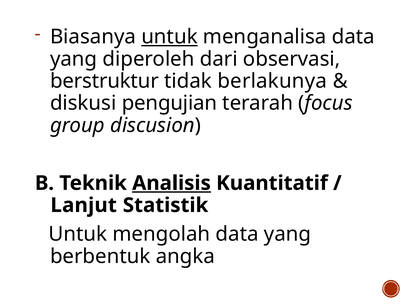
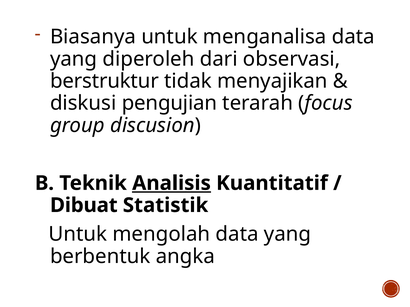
untuk at (169, 37) underline: present -> none
berlakunya: berlakunya -> menyajikan
Lanjut: Lanjut -> Dibuat
